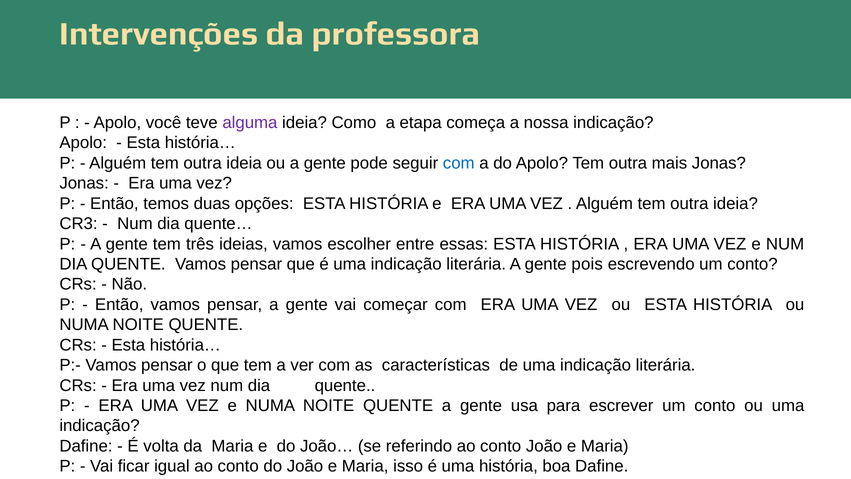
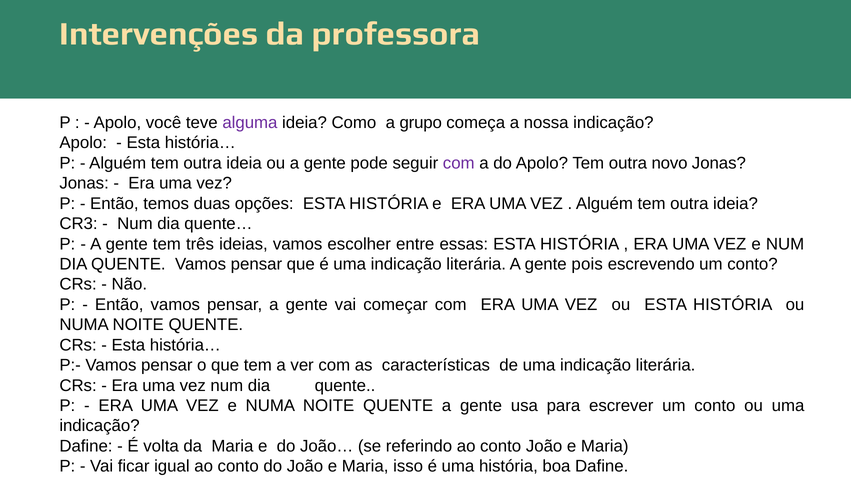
etapa: etapa -> grupo
com at (459, 163) colour: blue -> purple
mais: mais -> novo
